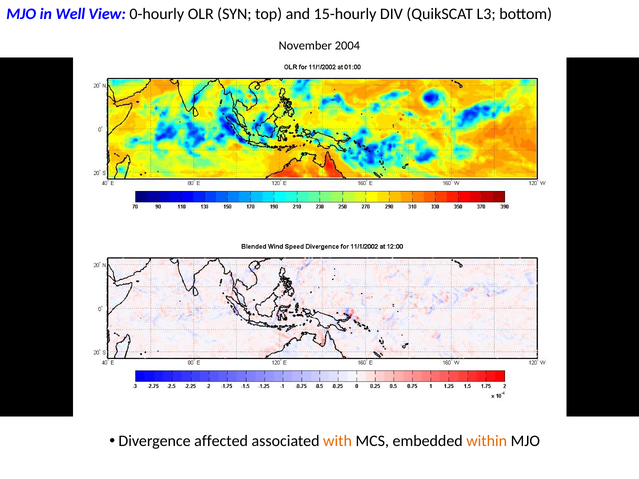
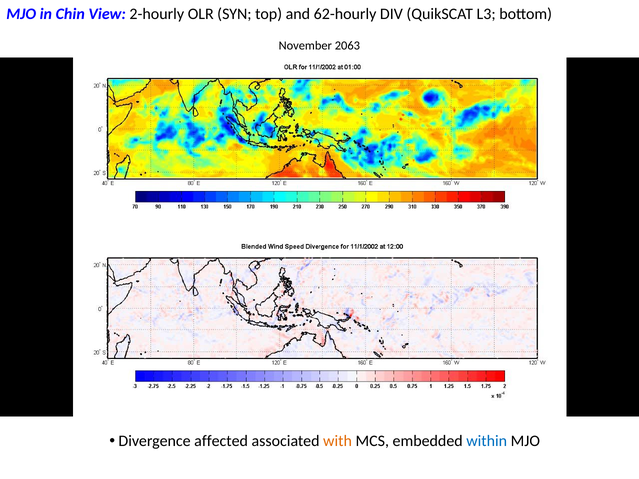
Well: Well -> Chin
0-hourly: 0-hourly -> 2-hourly
15-hourly: 15-hourly -> 62-hourly
2004: 2004 -> 2063
within colour: orange -> blue
